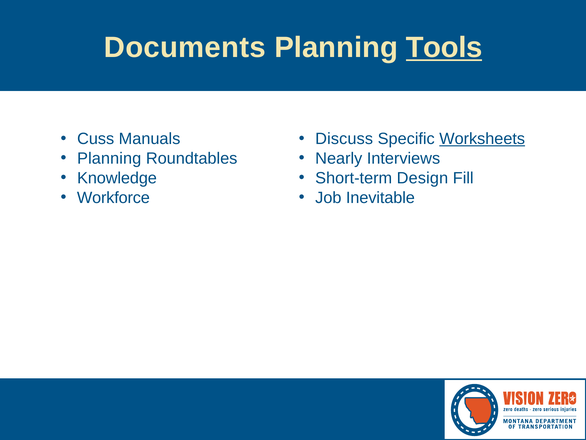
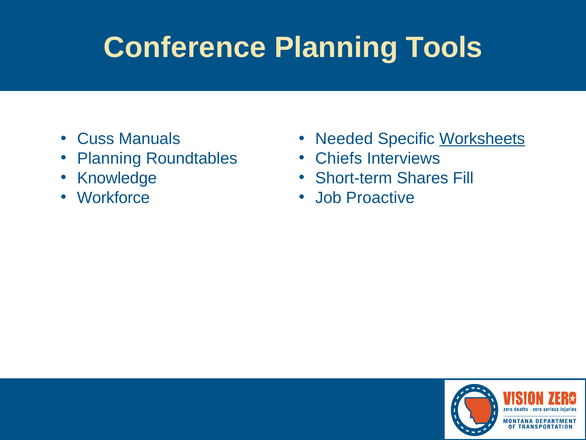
Documents: Documents -> Conference
Tools underline: present -> none
Discuss: Discuss -> Needed
Nearly: Nearly -> Chiefs
Design: Design -> Shares
Inevitable: Inevitable -> Proactive
